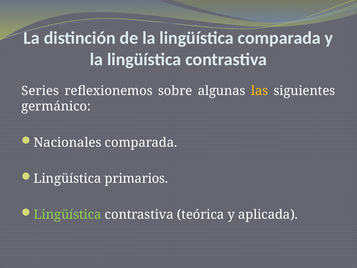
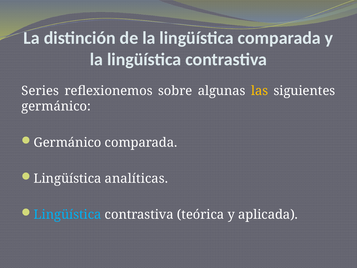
Nacionales at (67, 142): Nacionales -> Germánico
primarios: primarios -> analíticas
Lingüística at (68, 215) colour: light green -> light blue
